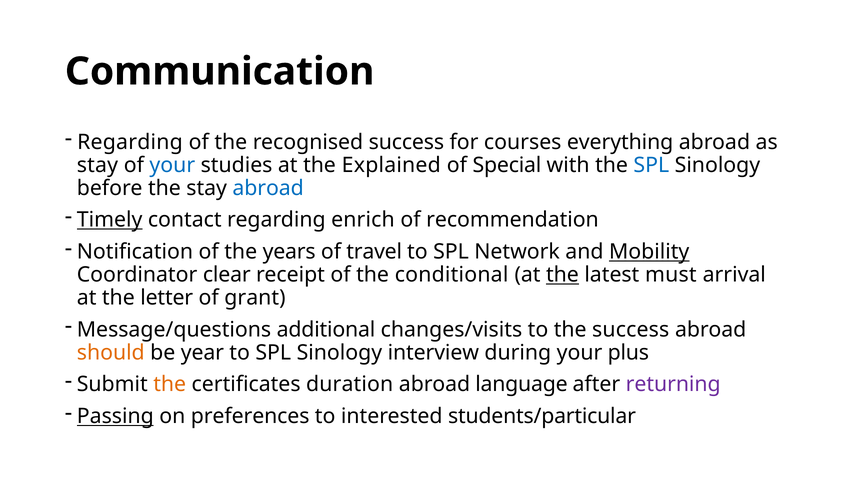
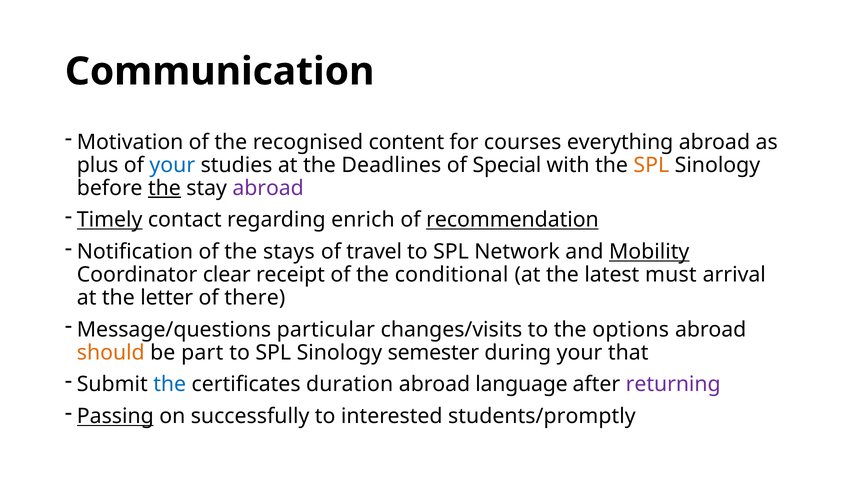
Regarding at (130, 142): Regarding -> Motivation
recognised success: success -> content
stay at (97, 165): stay -> plus
Explained: Explained -> Deadlines
SPL at (651, 165) colour: blue -> orange
the at (164, 188) underline: none -> present
abroad at (268, 188) colour: blue -> purple
recommendation underline: none -> present
years: years -> stays
the at (562, 275) underline: present -> none
grant: grant -> there
additional: additional -> particular
the success: success -> options
year: year -> part
interview: interview -> semester
plus: plus -> that
the at (170, 384) colour: orange -> blue
preferences: preferences -> successfully
students/particular: students/particular -> students/promptly
